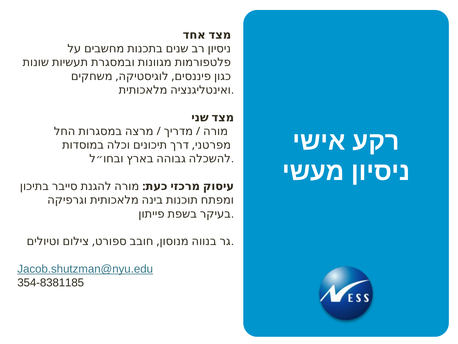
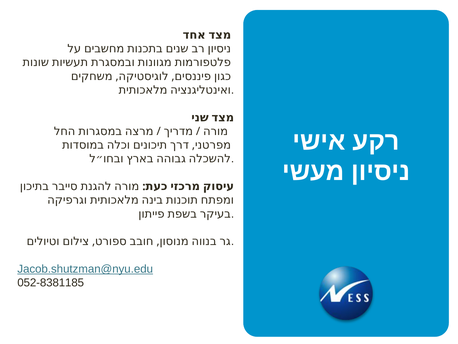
354-8381185: 354-8381185 -> 052-8381185
